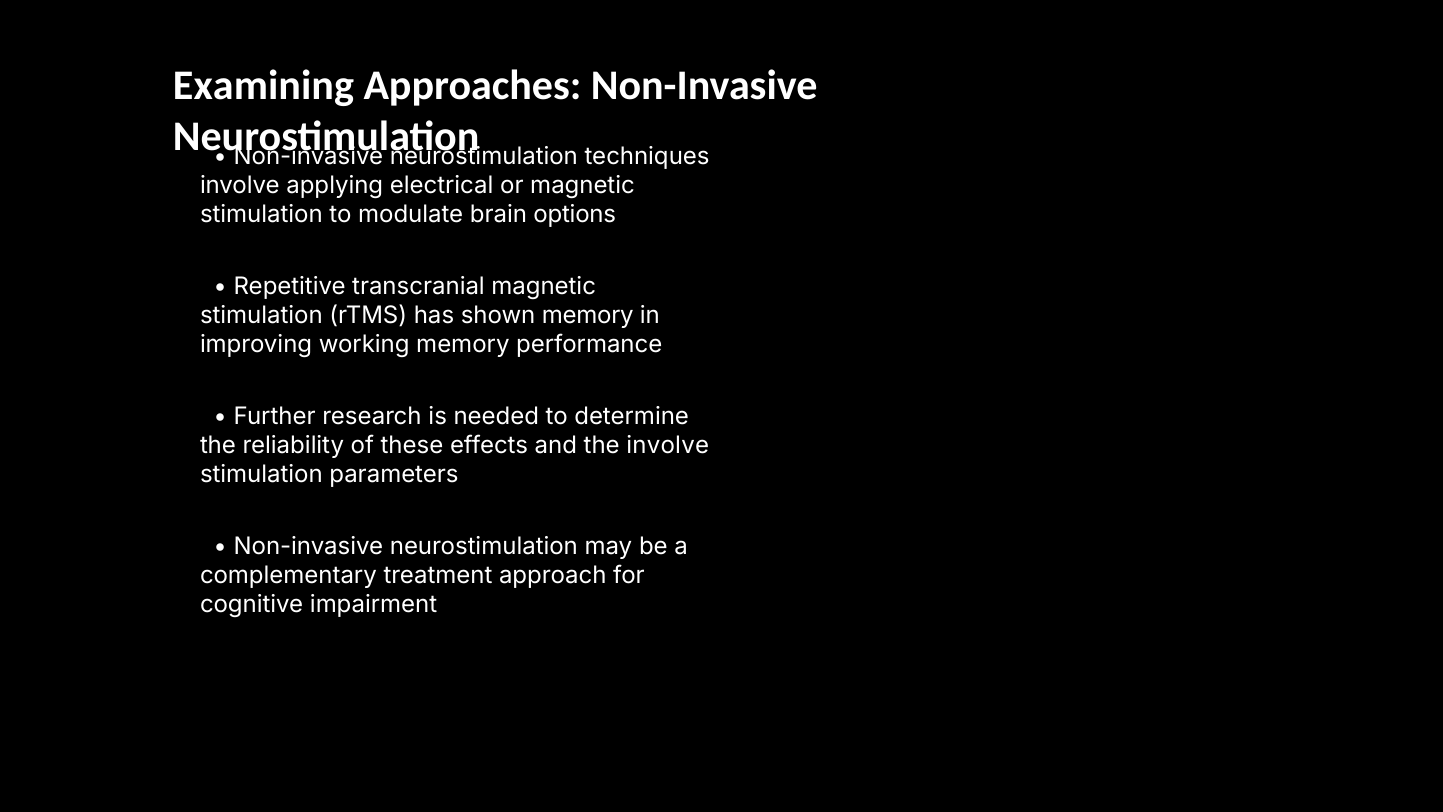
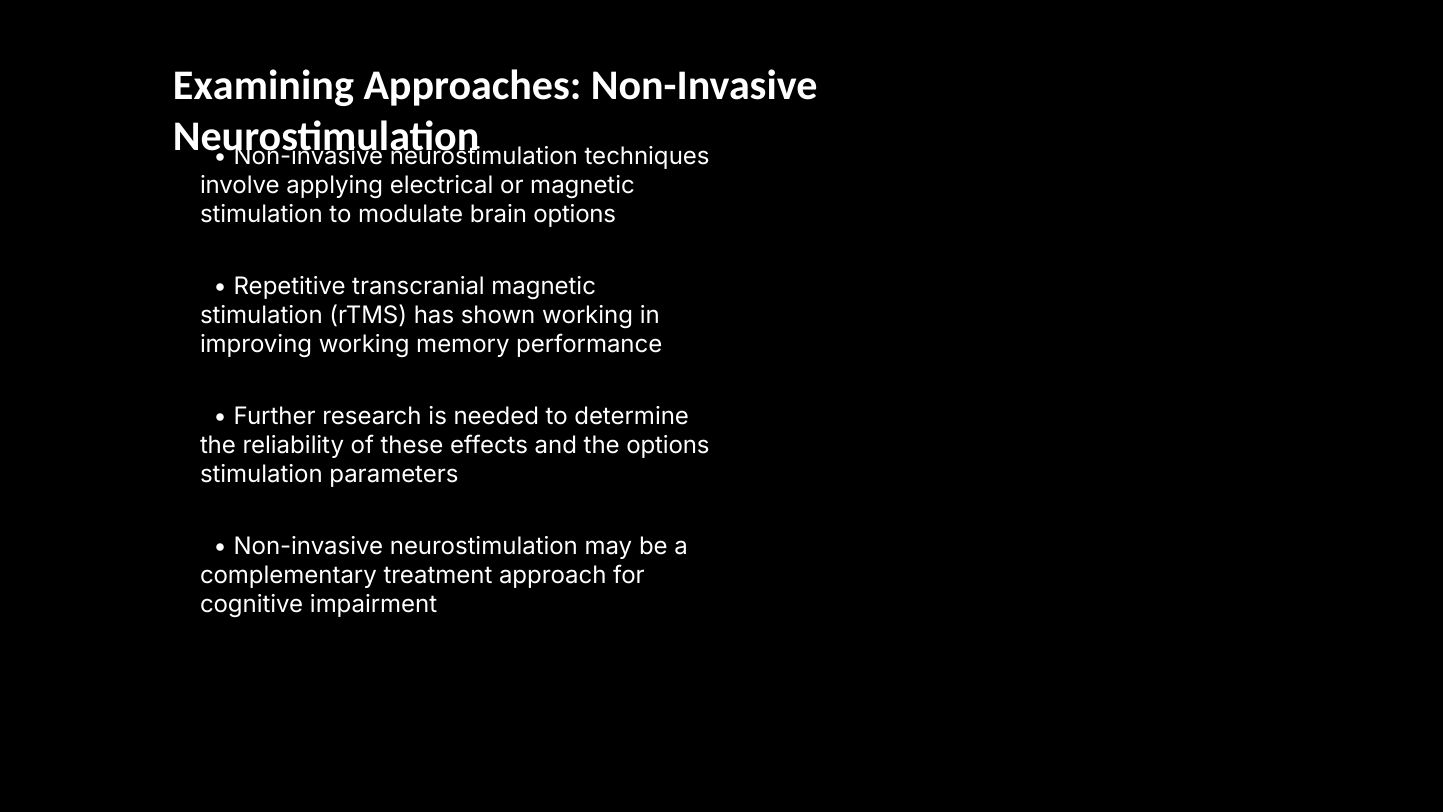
shown memory: memory -> working
the involve: involve -> options
